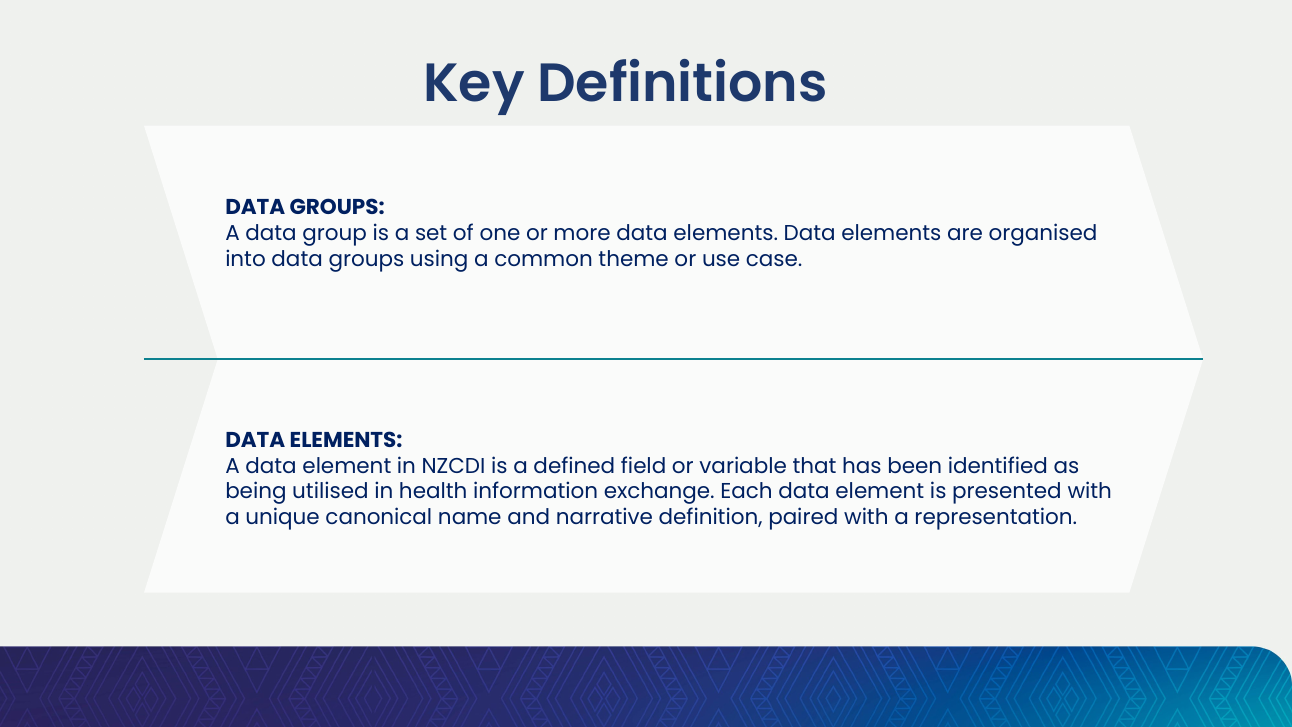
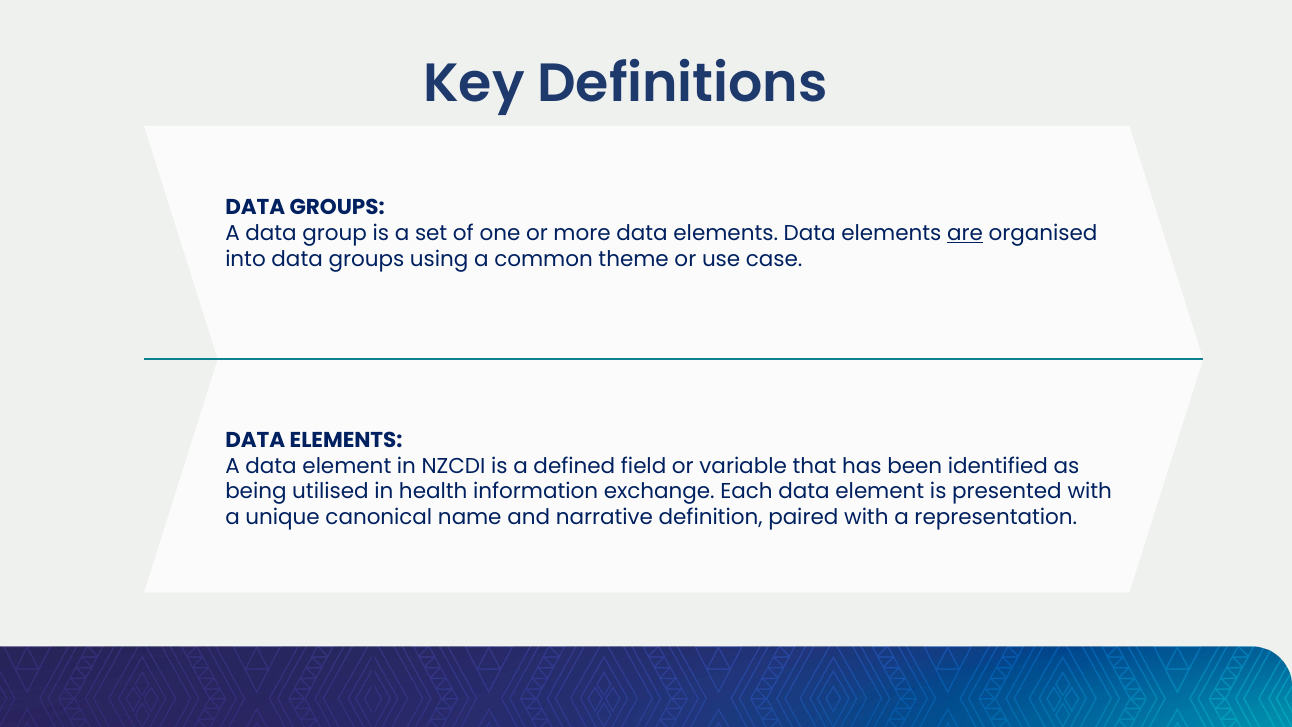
are underline: none -> present
